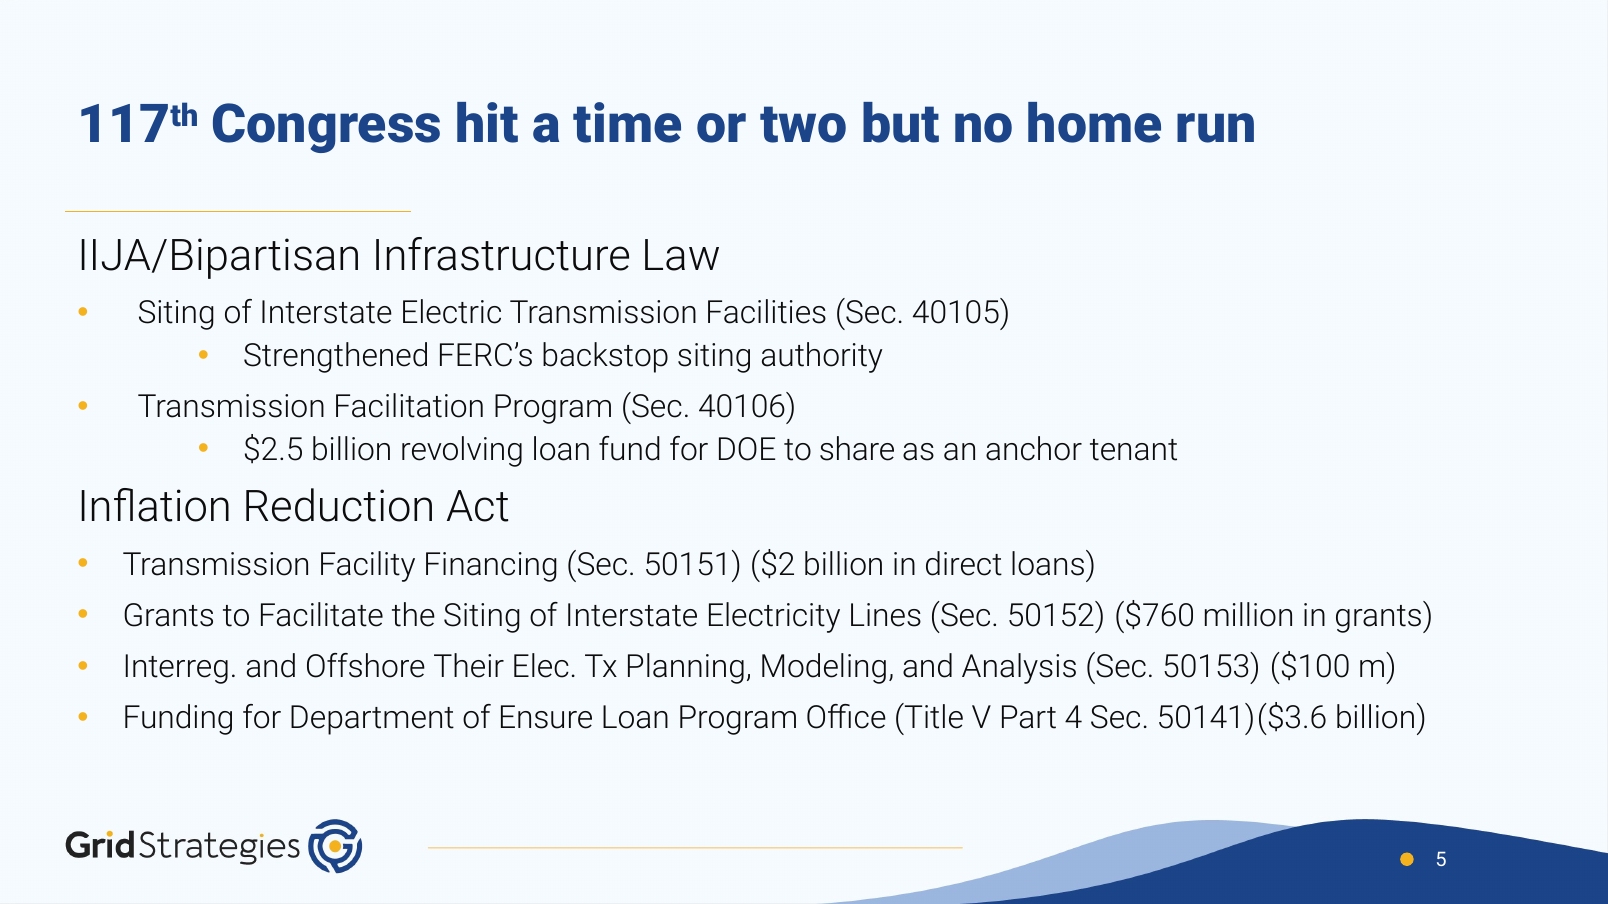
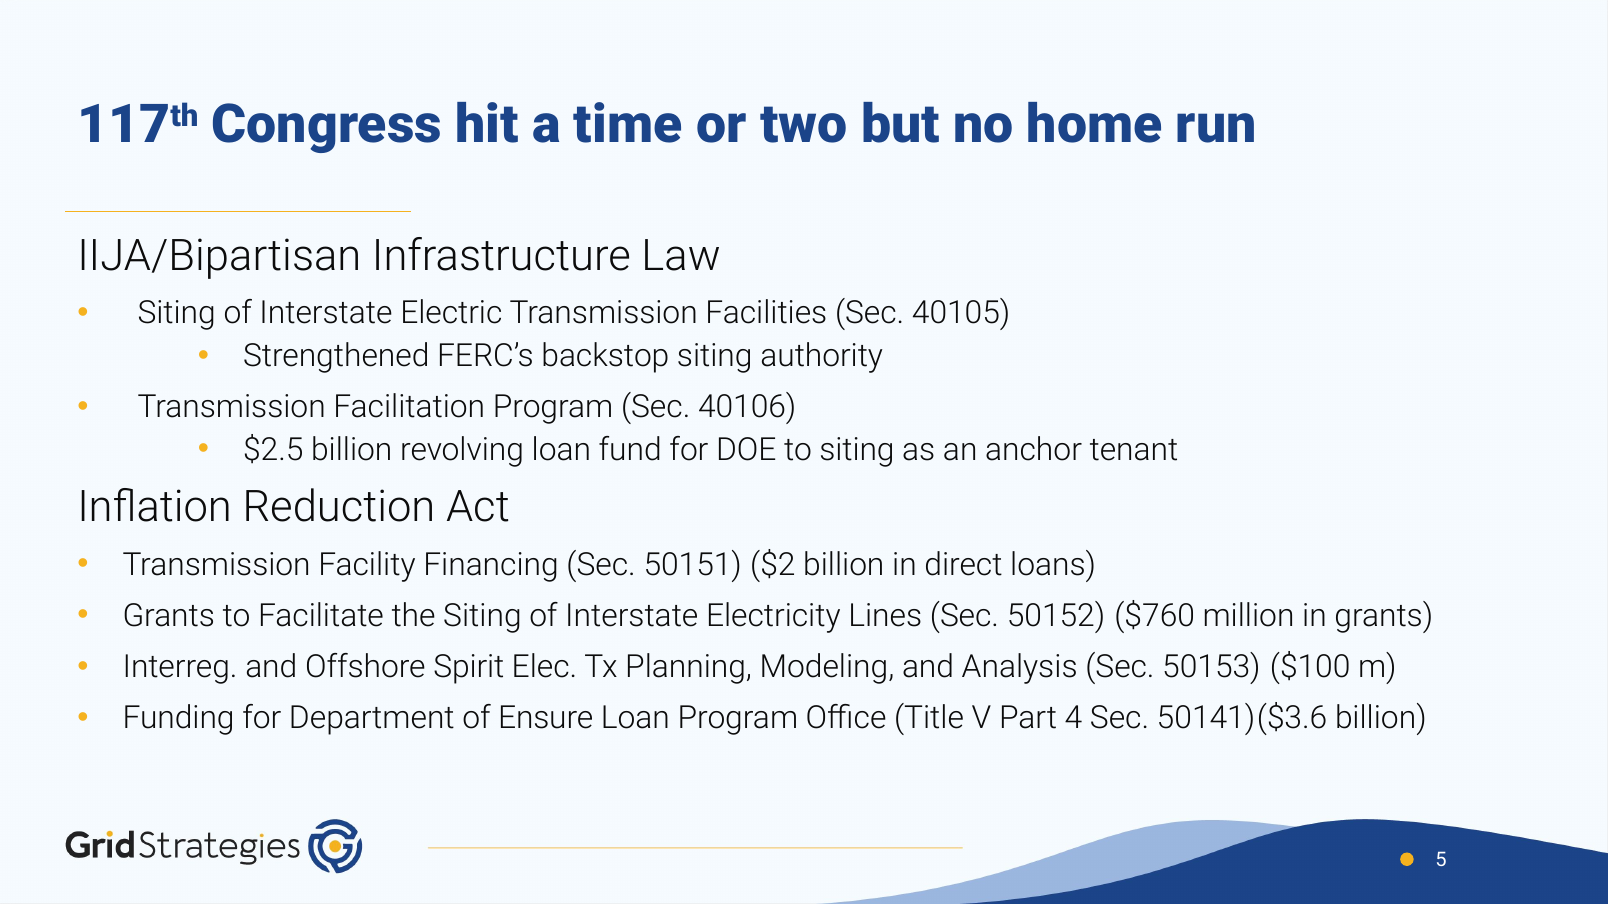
to share: share -> siting
Their: Their -> Spirit
